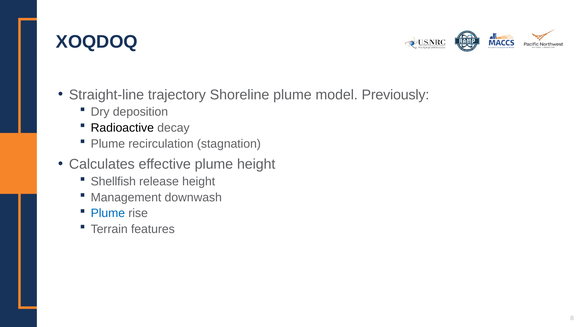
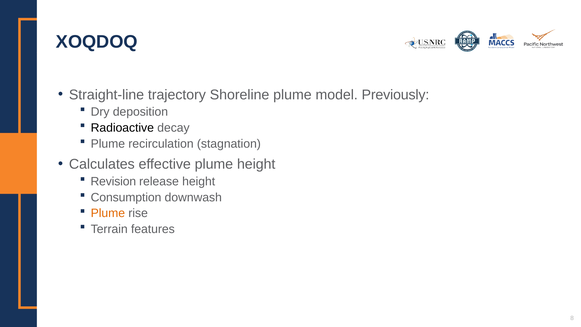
Shellfish: Shellfish -> Revision
Management: Management -> Consumption
Plume at (108, 213) colour: blue -> orange
